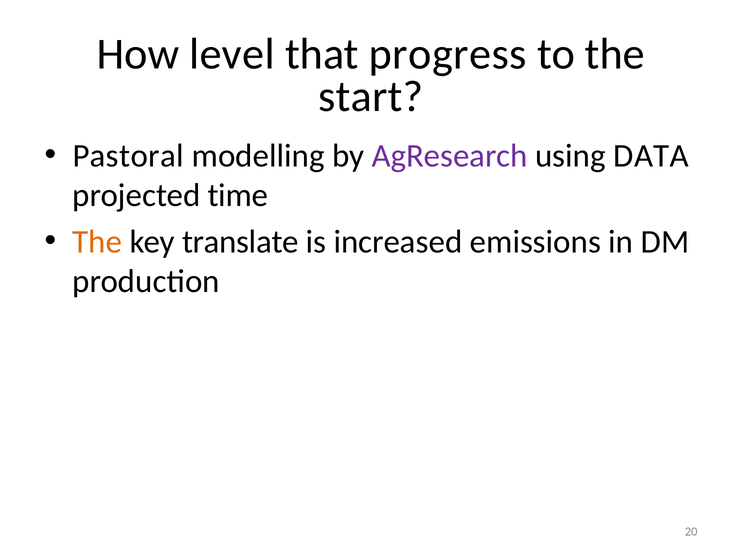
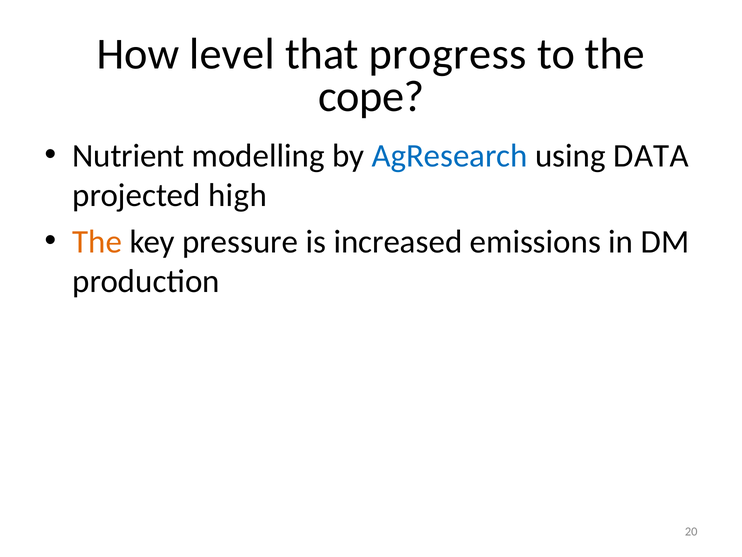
start: start -> cope
Pastoral: Pastoral -> Nutrient
AgResearch colour: purple -> blue
time: time -> high
translate: translate -> pressure
